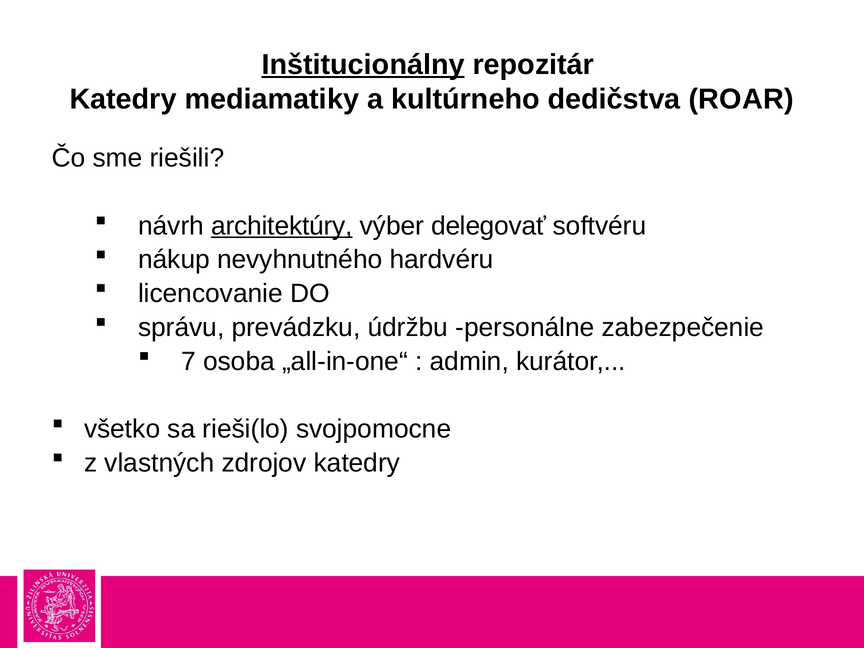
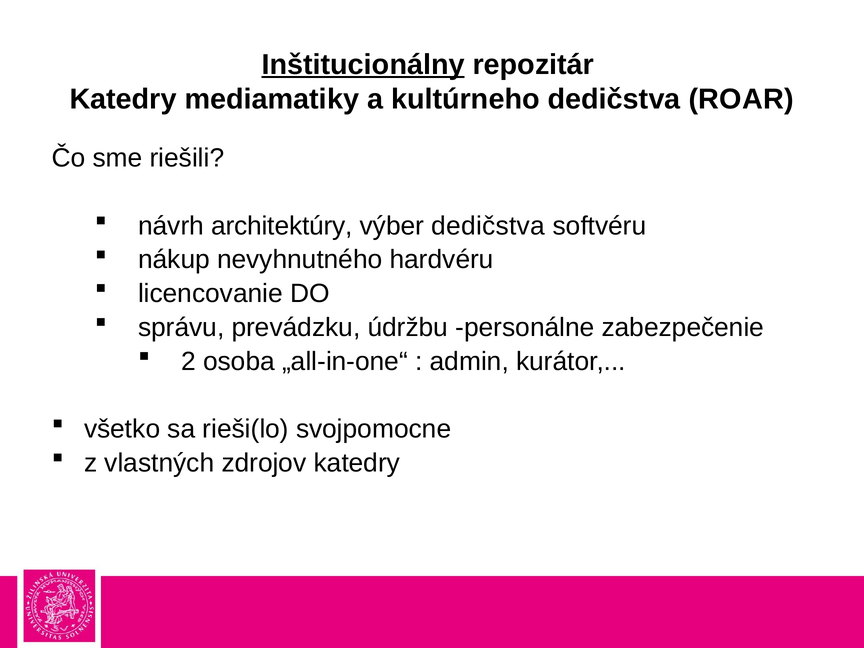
architektúry underline: present -> none
výber delegovať: delegovať -> dedičstva
7: 7 -> 2
